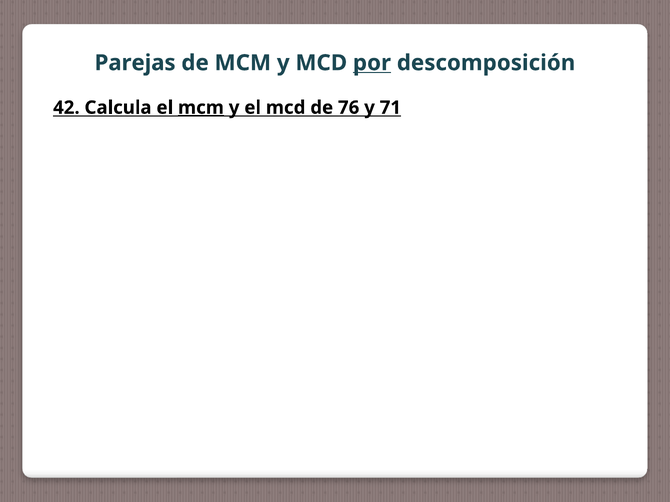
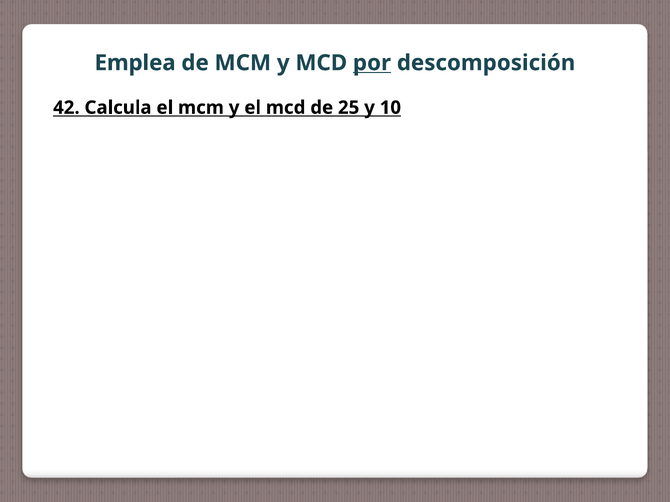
Parejas: Parejas -> Emplea
mcm at (201, 108) underline: present -> none
76: 76 -> 25
71: 71 -> 10
